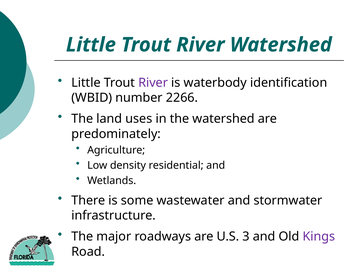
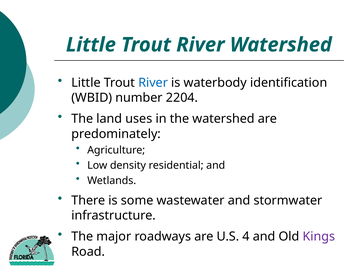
River at (153, 83) colour: purple -> blue
2266: 2266 -> 2204
3: 3 -> 4
